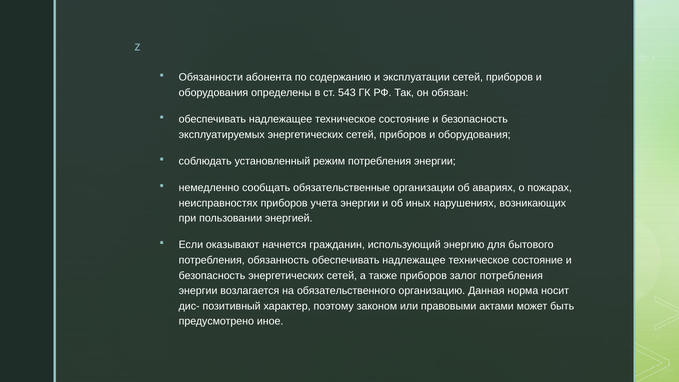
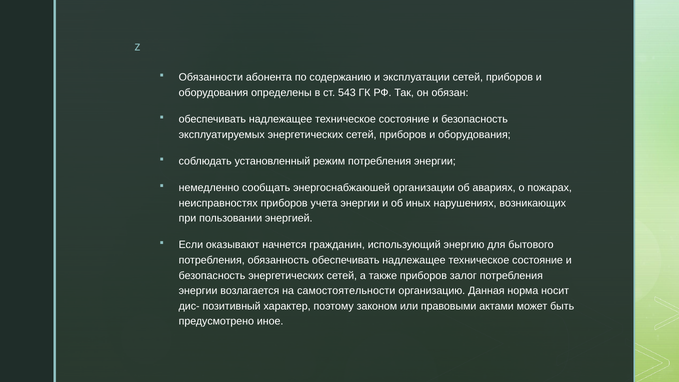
обязательственные: обязательственные -> энергоснабжаюшей
обязательственного: обязательственного -> самостоятельности
